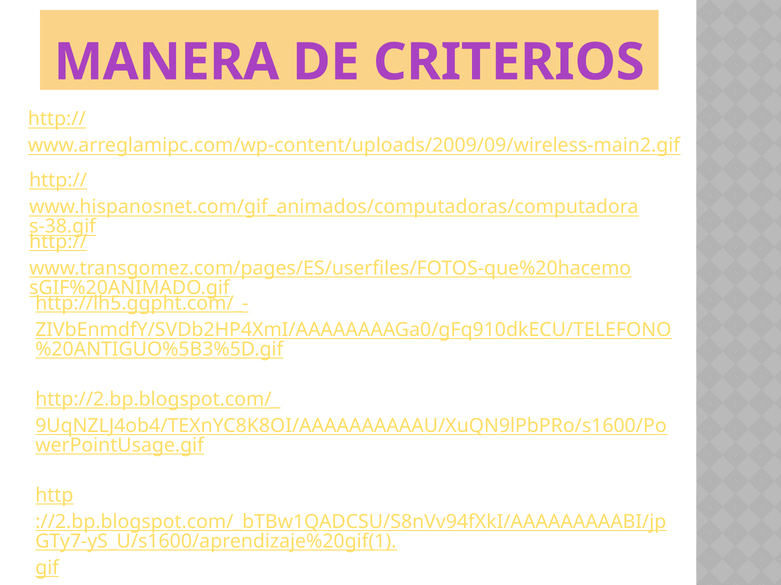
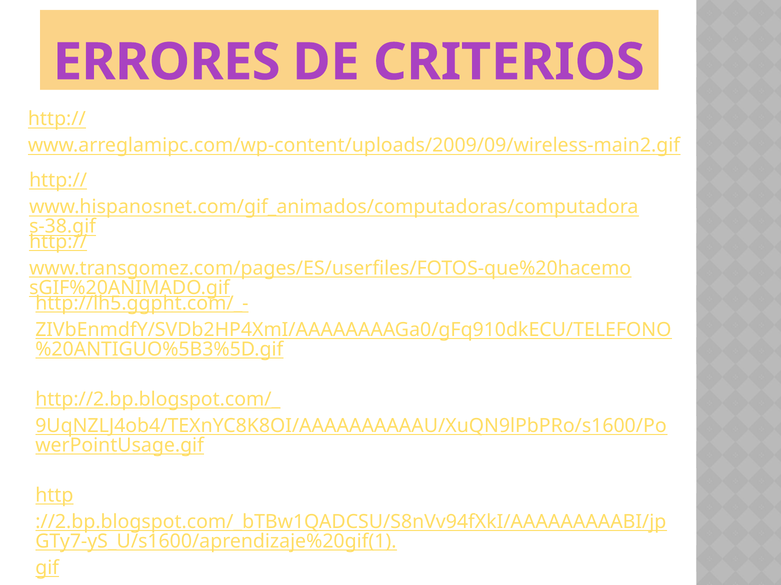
MANERA: MANERA -> ERRORES
